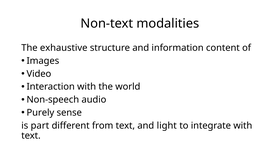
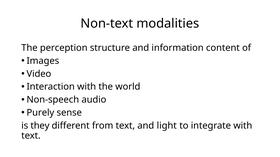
exhaustive: exhaustive -> perception
part: part -> they
